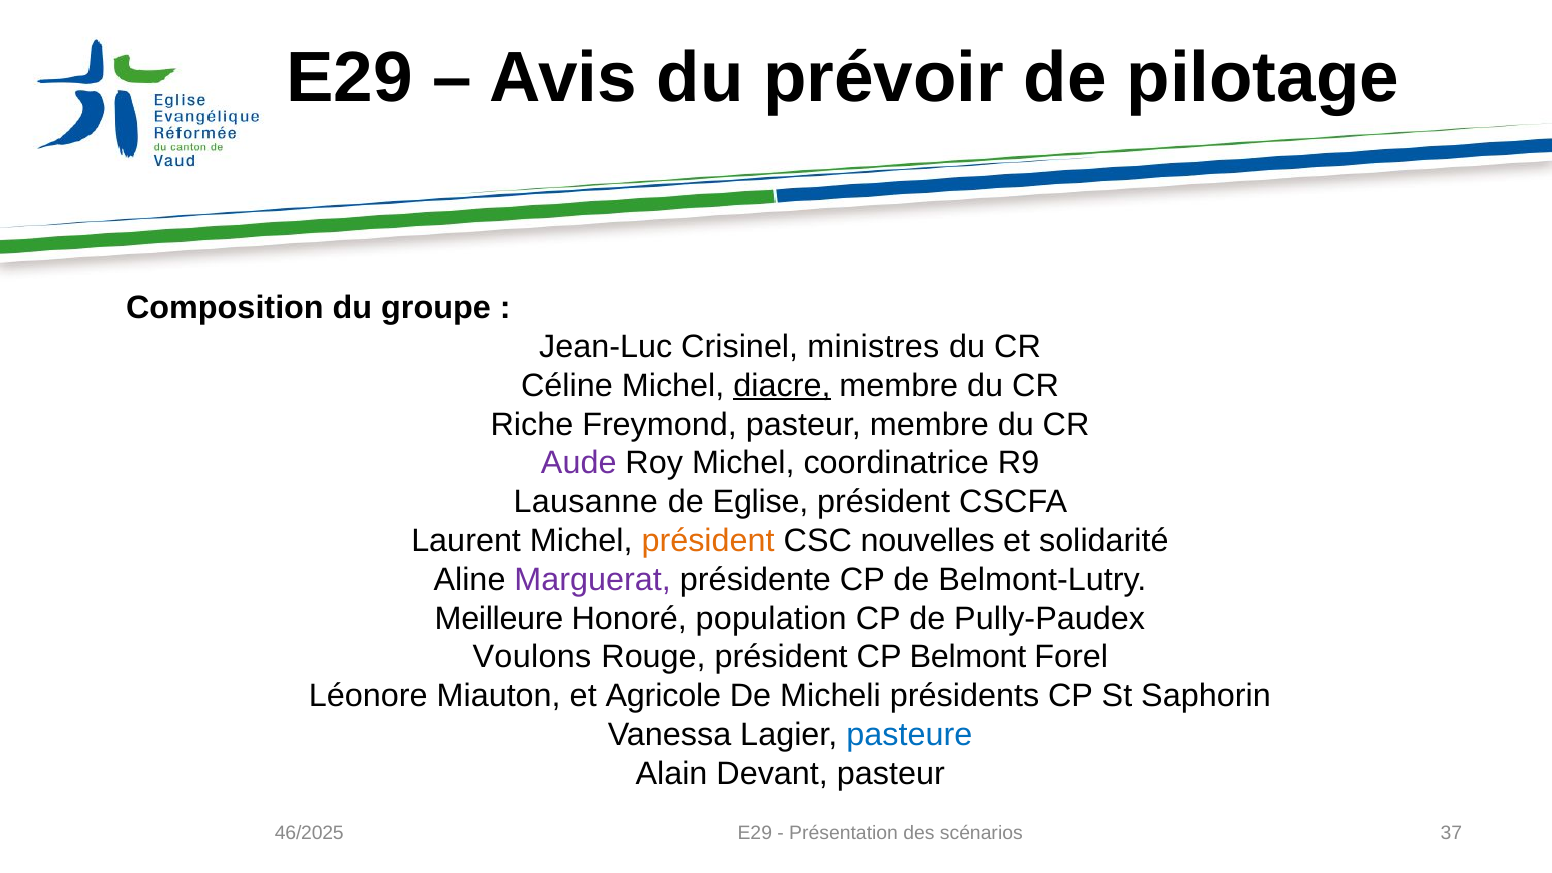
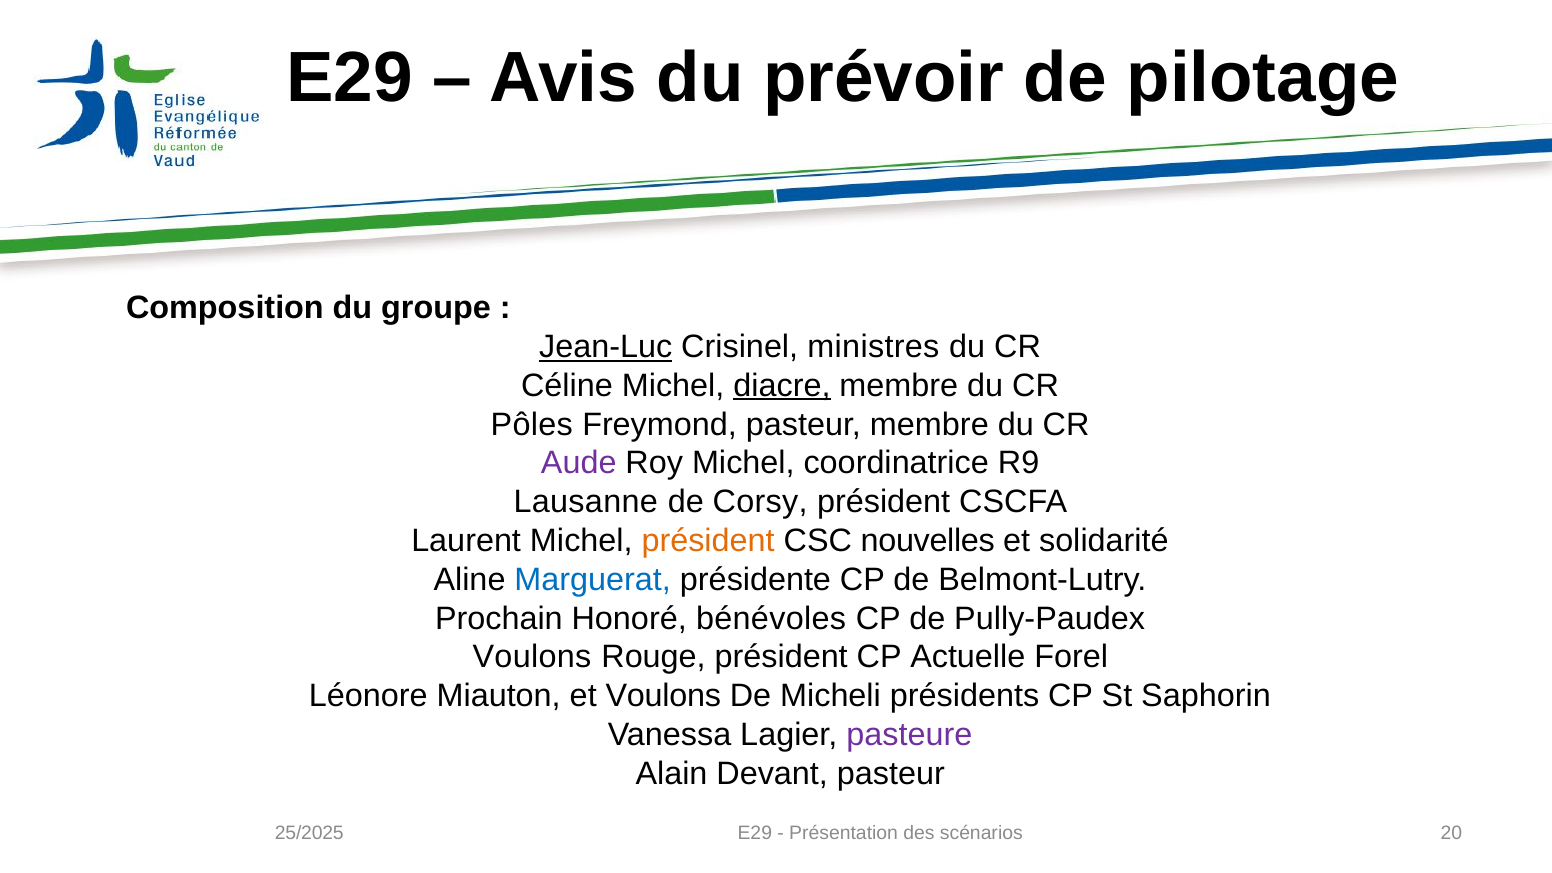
Jean-Luc underline: none -> present
Riche: Riche -> Pôles
Eglise: Eglise -> Corsy
Marguerat colour: purple -> blue
Meilleure: Meilleure -> Prochain
population: population -> bénévoles
Belmont: Belmont -> Actuelle
et Agricole: Agricole -> Voulons
pasteure colour: blue -> purple
46/2025: 46/2025 -> 25/2025
37: 37 -> 20
